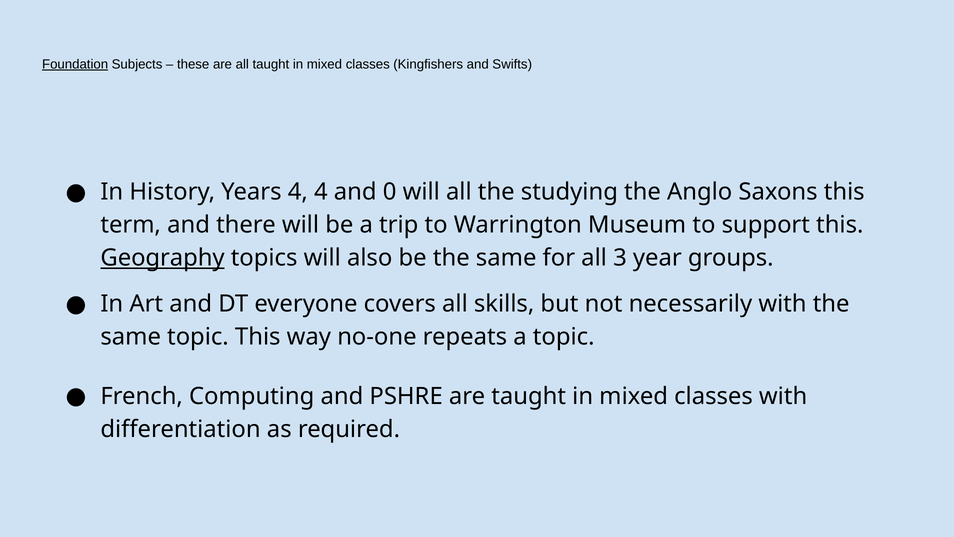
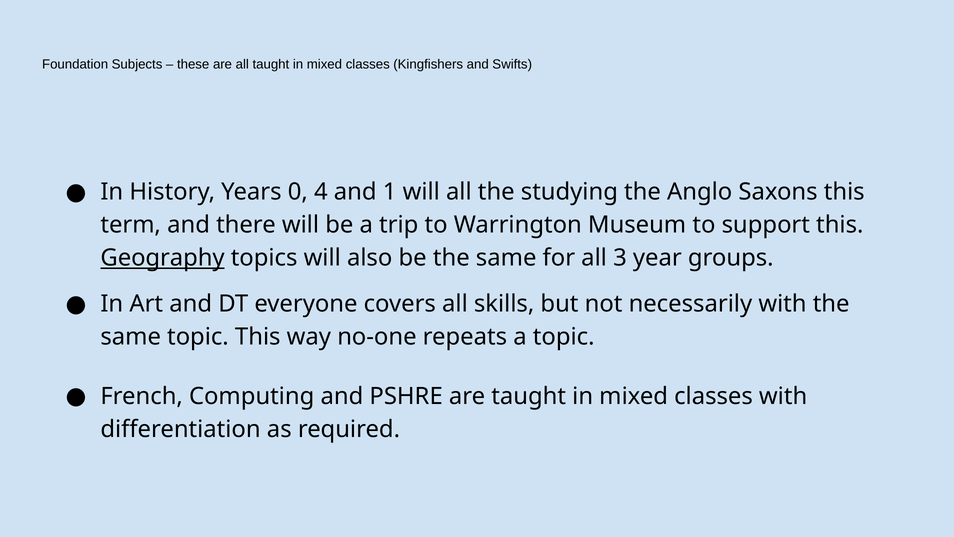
Foundation underline: present -> none
Years 4: 4 -> 0
0: 0 -> 1
